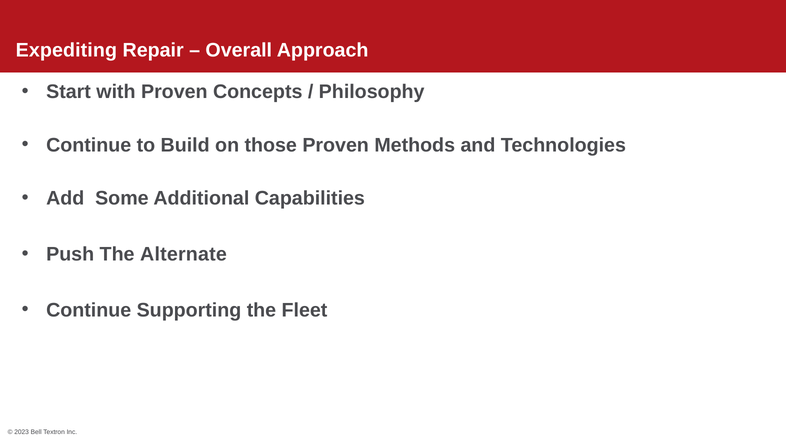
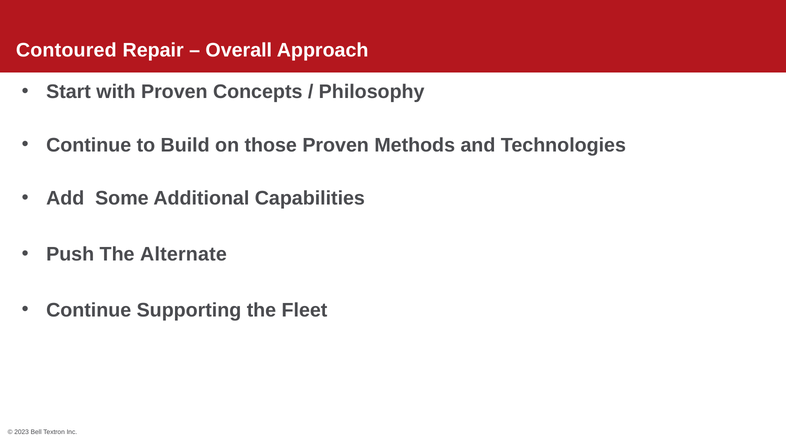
Expediting: Expediting -> Contoured
